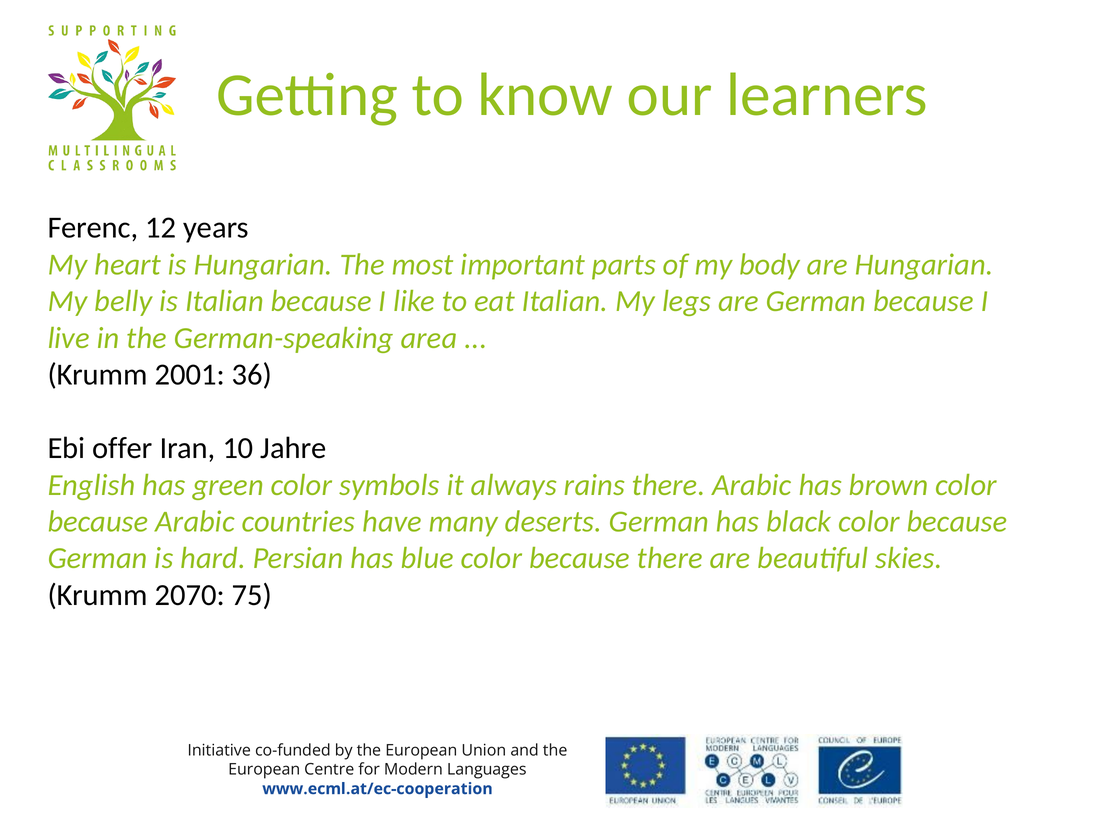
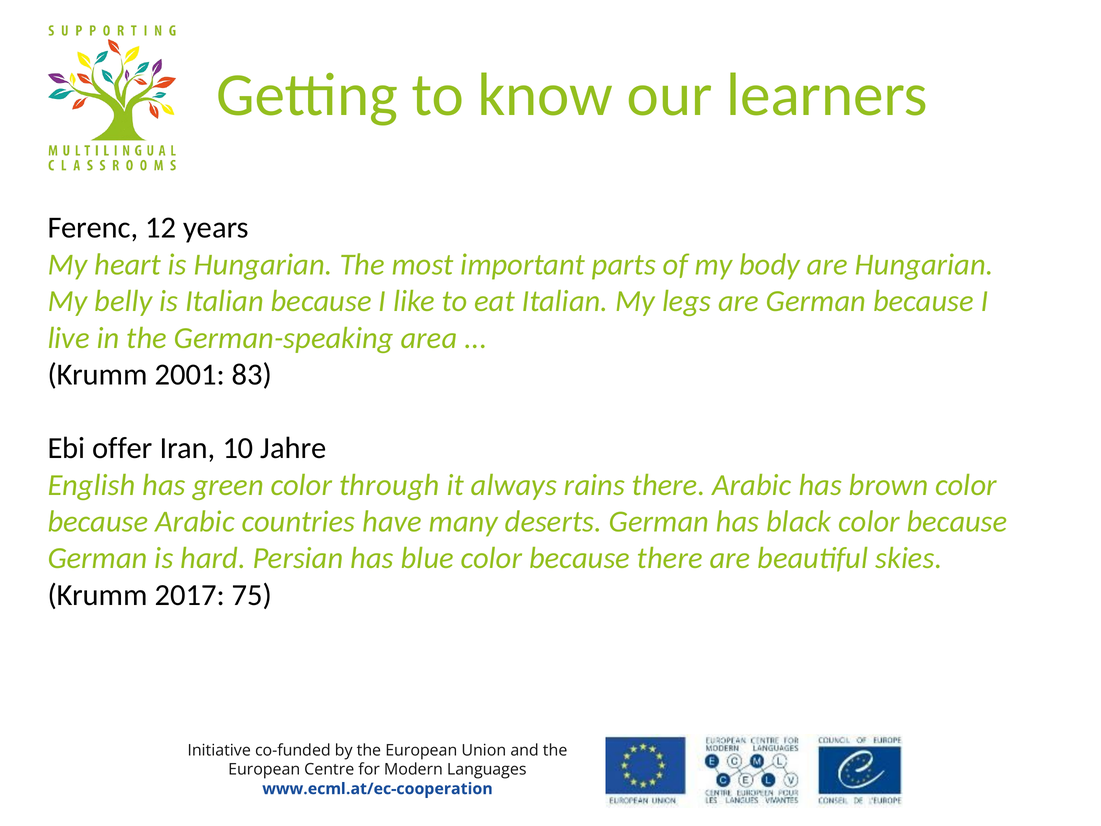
36: 36 -> 83
symbols: symbols -> through
2070: 2070 -> 2017
